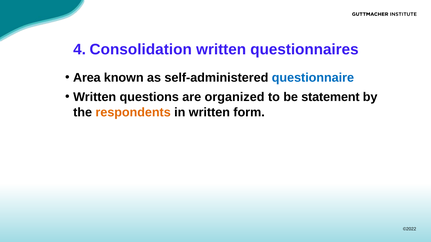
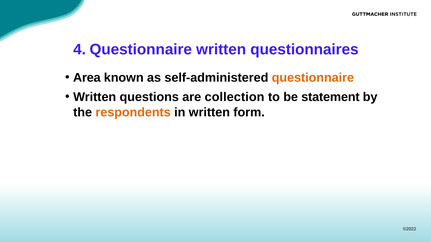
4 Consolidation: Consolidation -> Questionnaire
questionnaire at (313, 78) colour: blue -> orange
organized: organized -> collection
